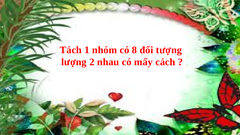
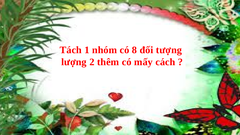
nhau: nhau -> thêm
